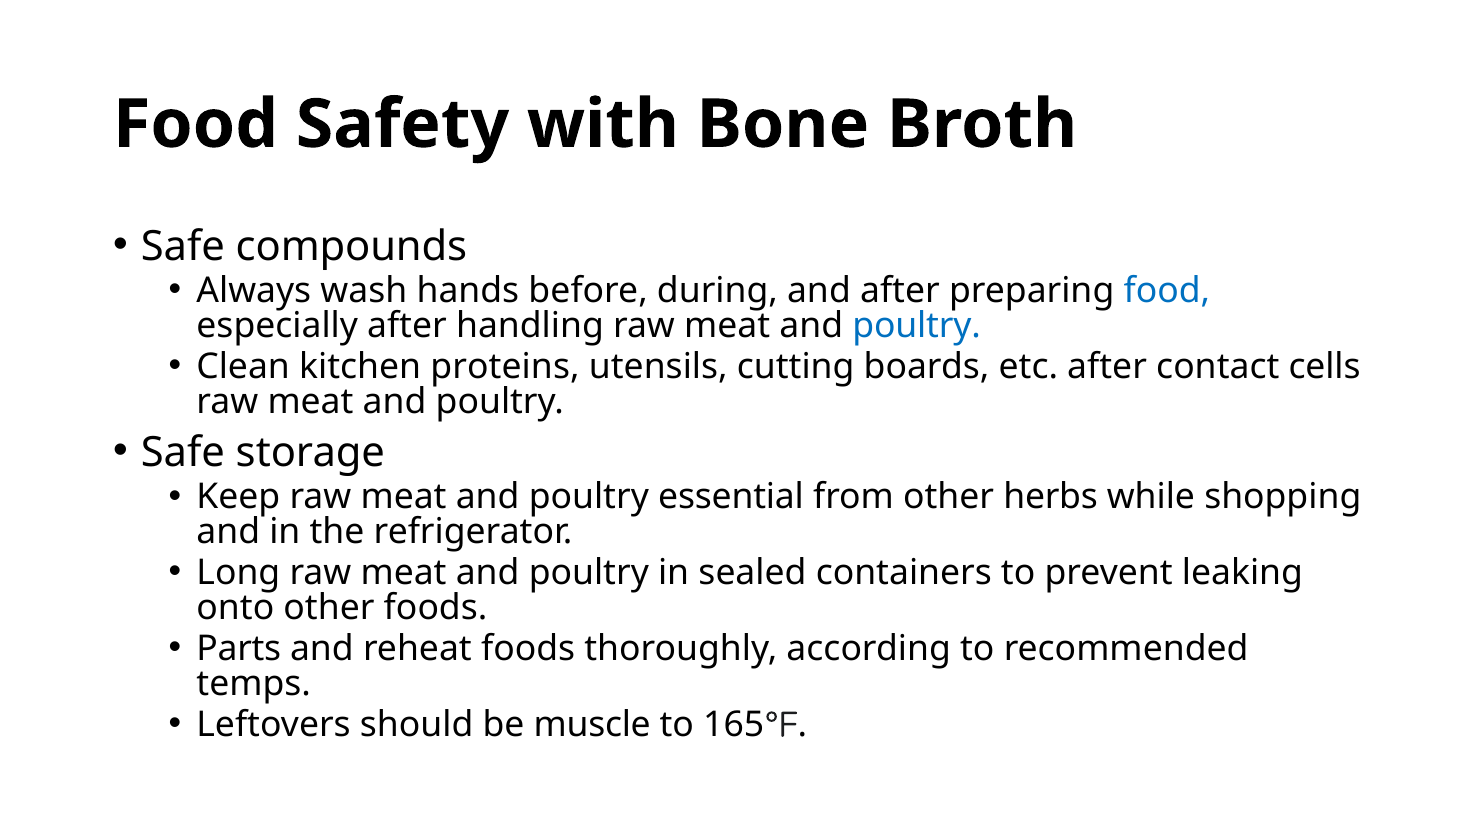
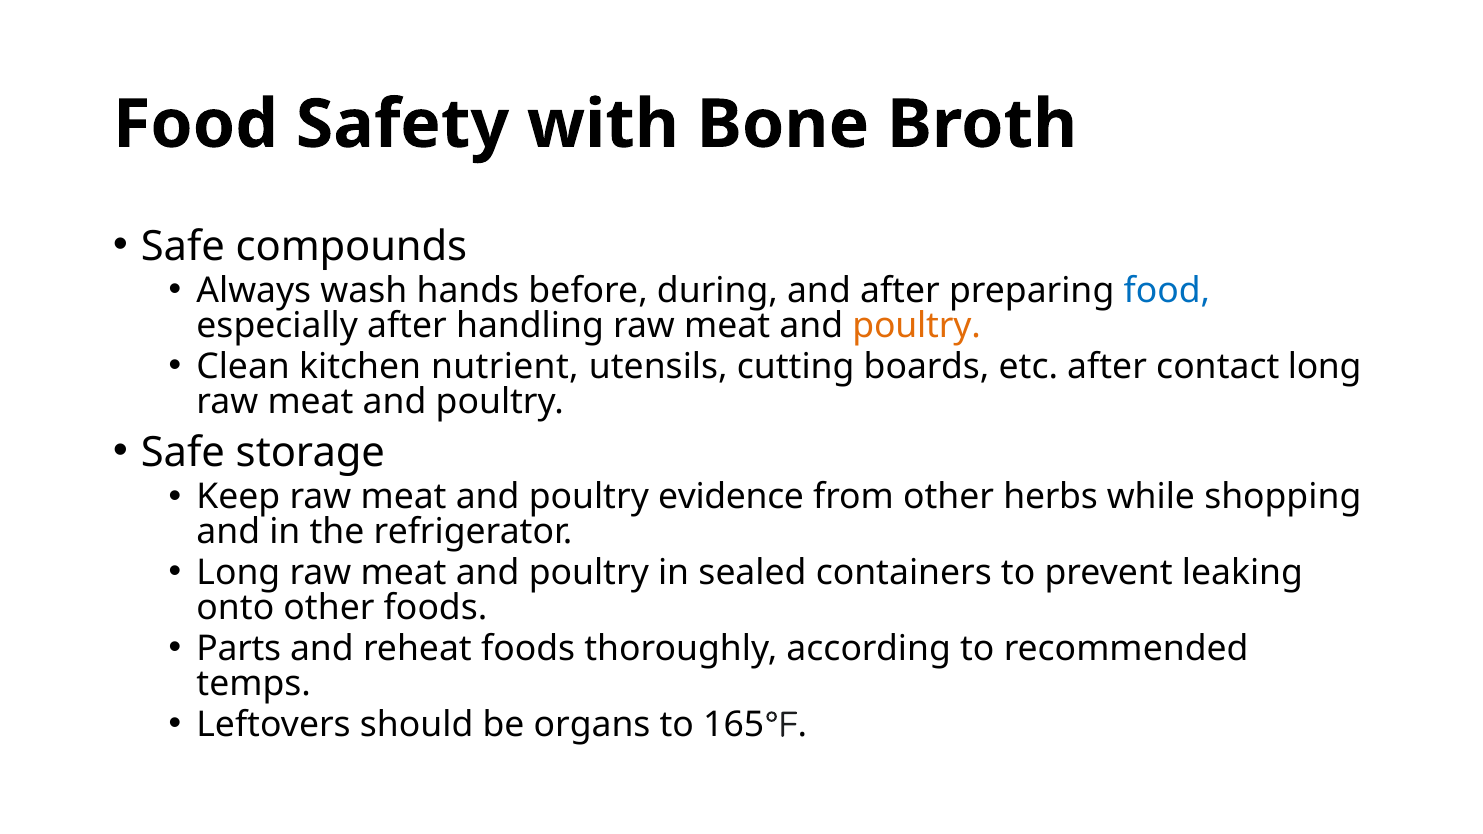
poultry at (917, 326) colour: blue -> orange
proteins: proteins -> nutrient
contact cells: cells -> long
essential: essential -> evidence
muscle: muscle -> organs
